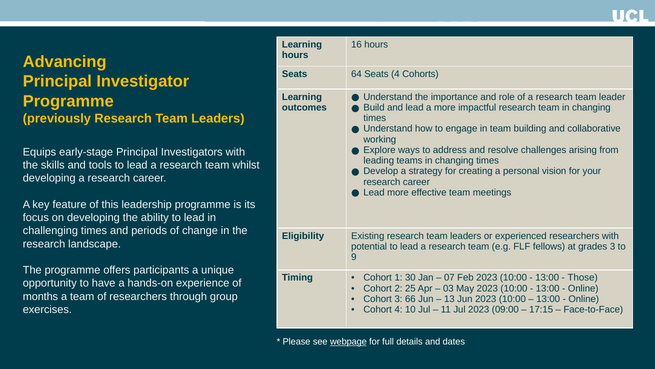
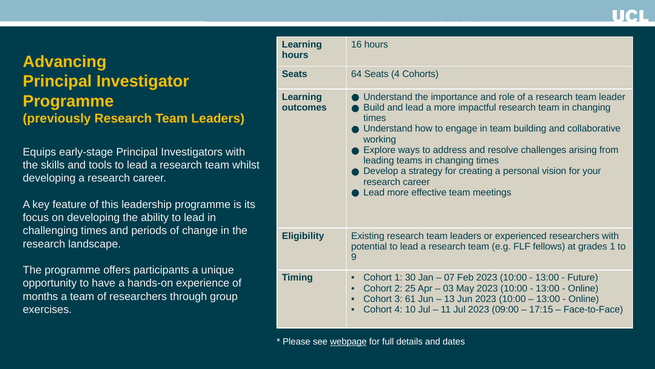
grades 3: 3 -> 1
Those: Those -> Future
66: 66 -> 61
